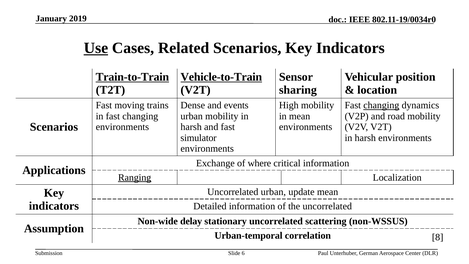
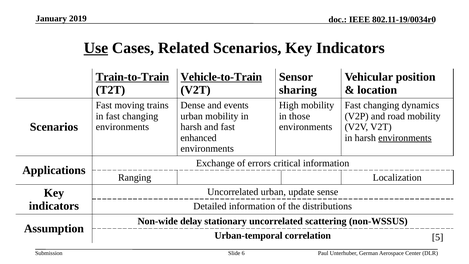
changing at (381, 105) underline: present -> none
in mean: mean -> those
simulator: simulator -> enhanced
environments at (405, 138) underline: none -> present
where: where -> errors
Ranging underline: present -> none
update mean: mean -> sense
the uncorrelated: uncorrelated -> distributions
8: 8 -> 5
